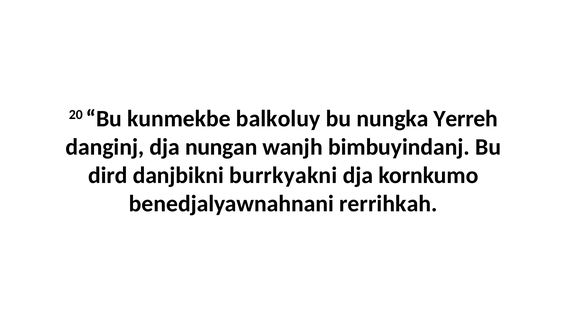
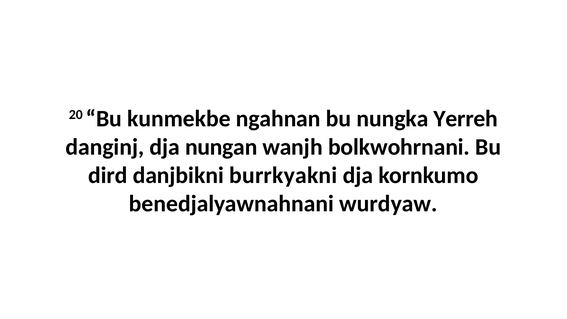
balkoluy: balkoluy -> ngahnan
bimbuyindanj: bimbuyindanj -> bolkwohrnani
rerrihkah: rerrihkah -> wurdyaw
